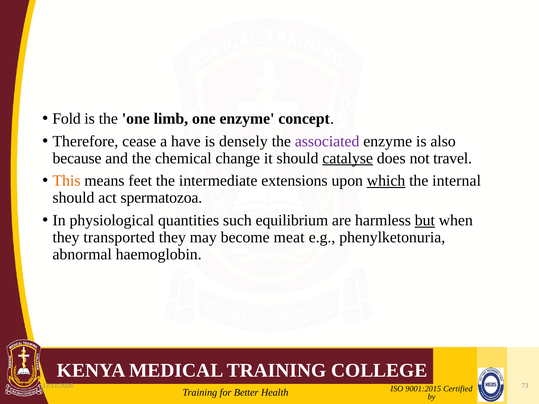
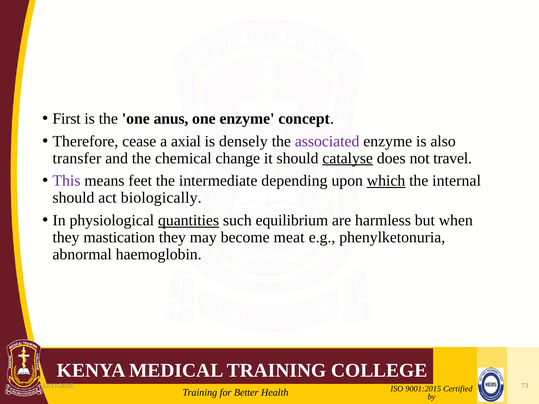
Fold: Fold -> First
limb: limb -> anus
have: have -> axial
because: because -> transfer
This colour: orange -> purple
extensions: extensions -> depending
spermatozoa: spermatozoa -> biologically
quantities underline: none -> present
but underline: present -> none
transported: transported -> mastication
